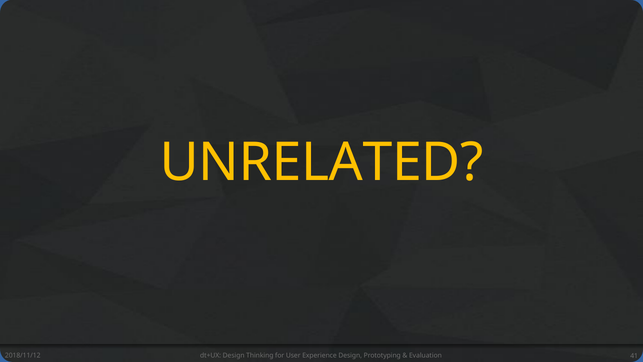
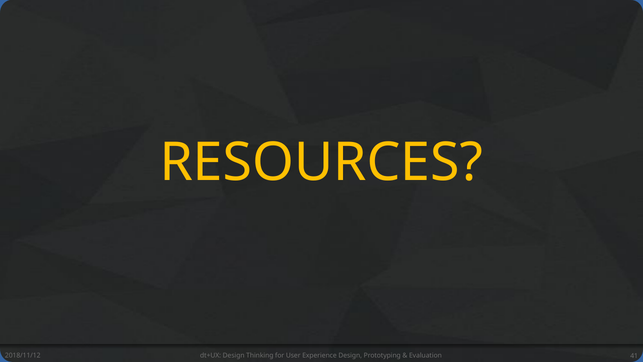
UNRELATED: UNRELATED -> RESOURCES
